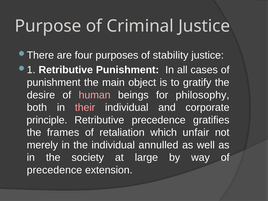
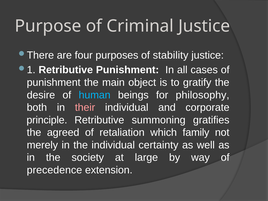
human colour: pink -> light blue
Retributive precedence: precedence -> summoning
frames: frames -> agreed
unfair: unfair -> family
annulled: annulled -> certainty
